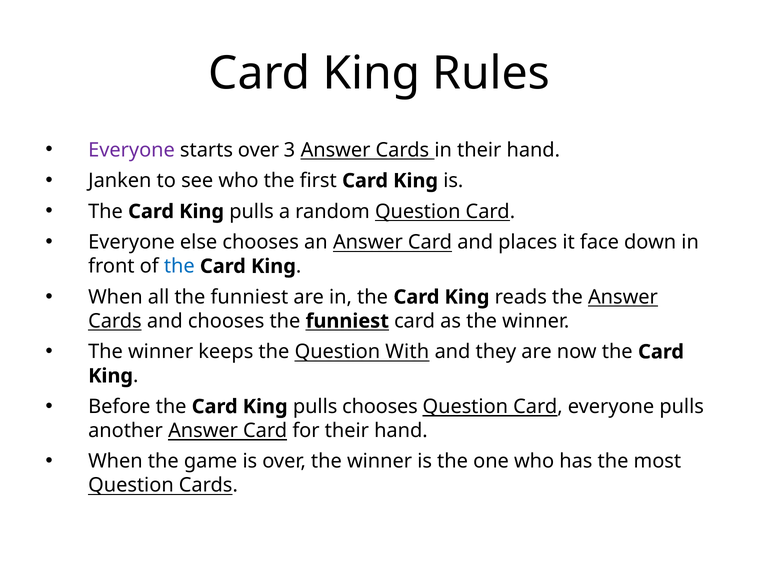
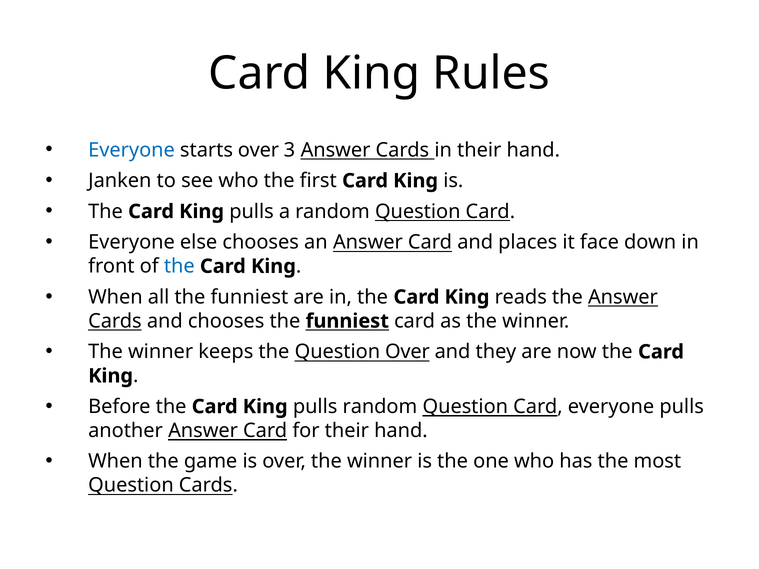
Everyone at (132, 150) colour: purple -> blue
Question With: With -> Over
pulls chooses: chooses -> random
